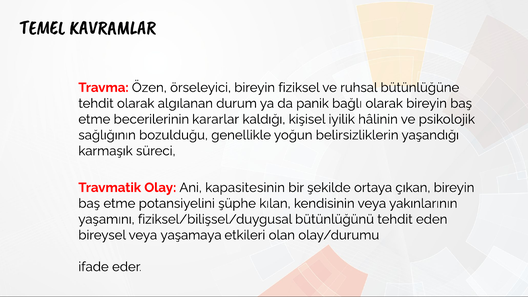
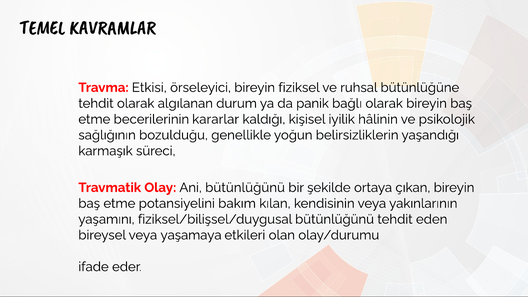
Özen: Özen -> Etkisi
Ani kapasitesinin: kapasitesinin -> bütünlüğünü
şüphe: şüphe -> bakım
